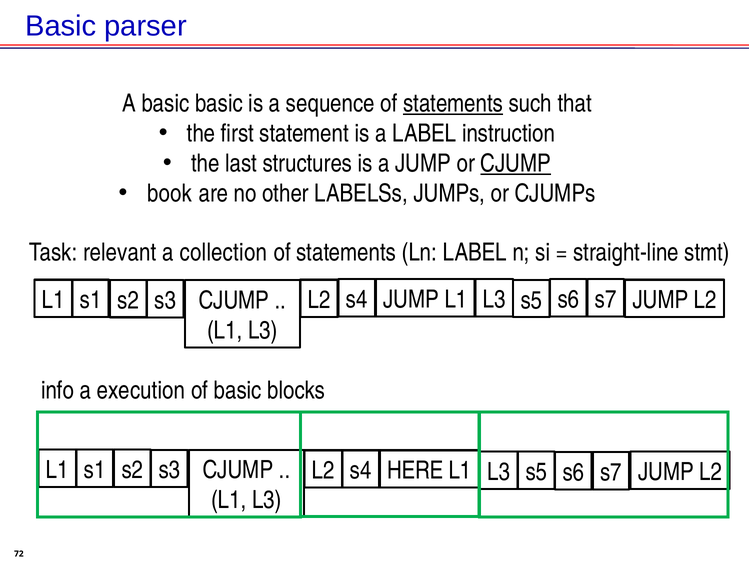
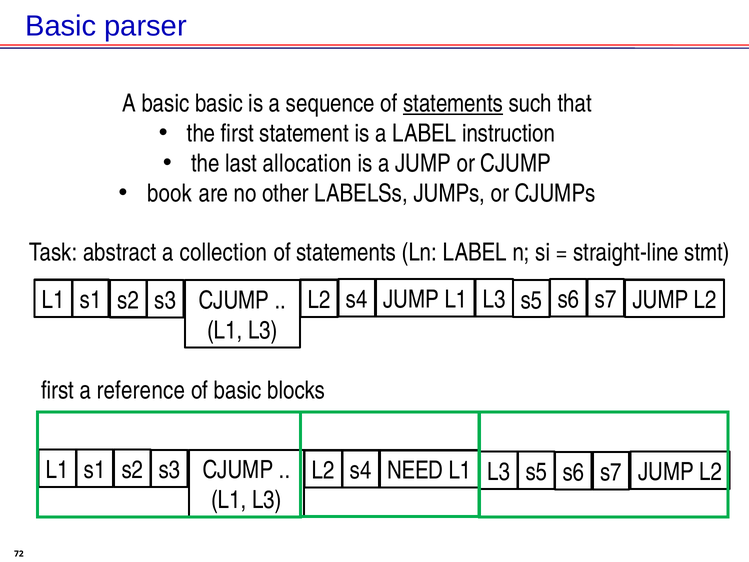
structures: structures -> allocation
CJUMP at (516, 163) underline: present -> none
relevant: relevant -> abstract
info at (58, 390): info -> first
execution: execution -> reference
HERE: HERE -> NEED
